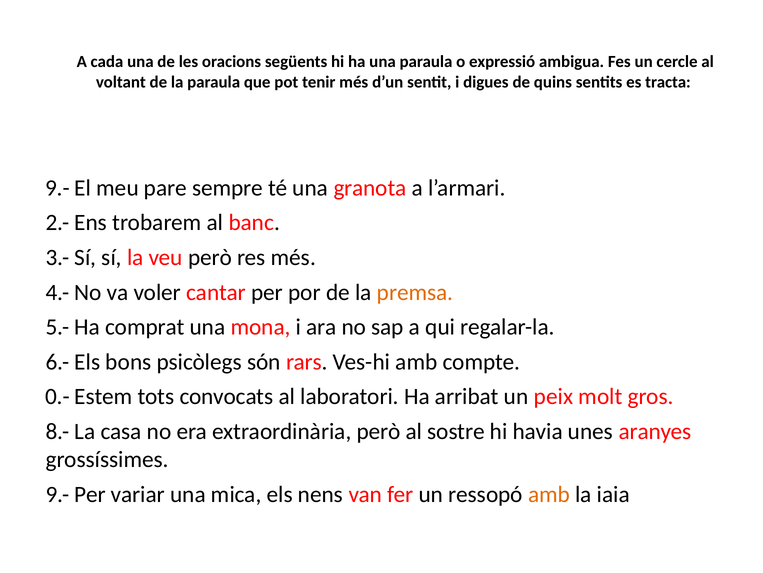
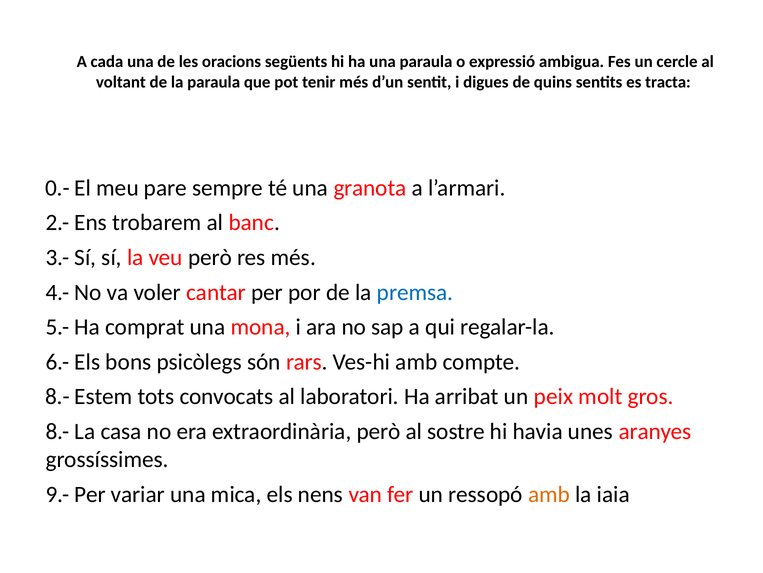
9.- at (58, 188): 9.- -> 0.-
premsa colour: orange -> blue
0.- at (58, 396): 0.- -> 8.-
